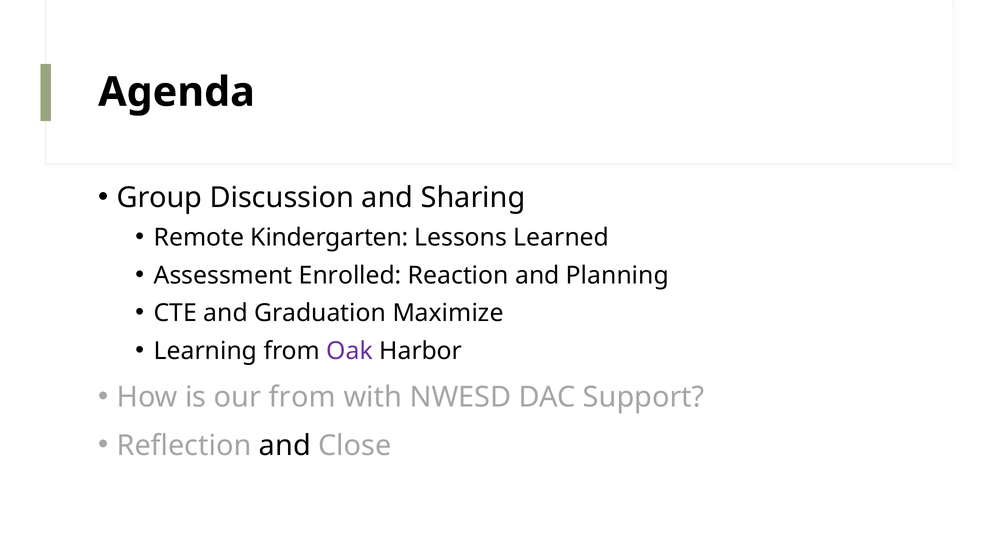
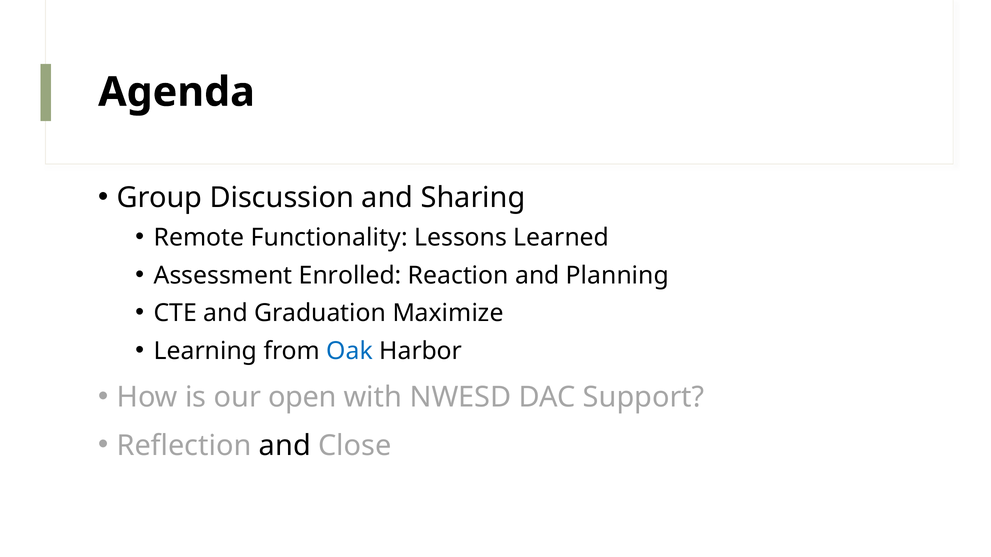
Kindergarten: Kindergarten -> Functionality
Oak colour: purple -> blue
our from: from -> open
